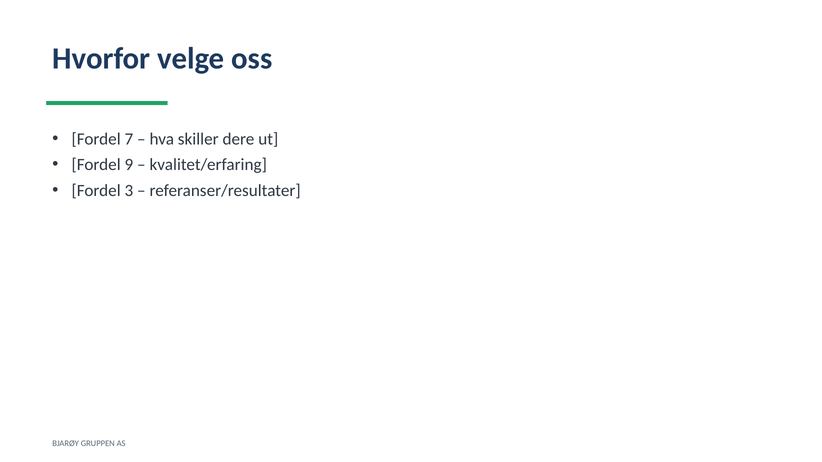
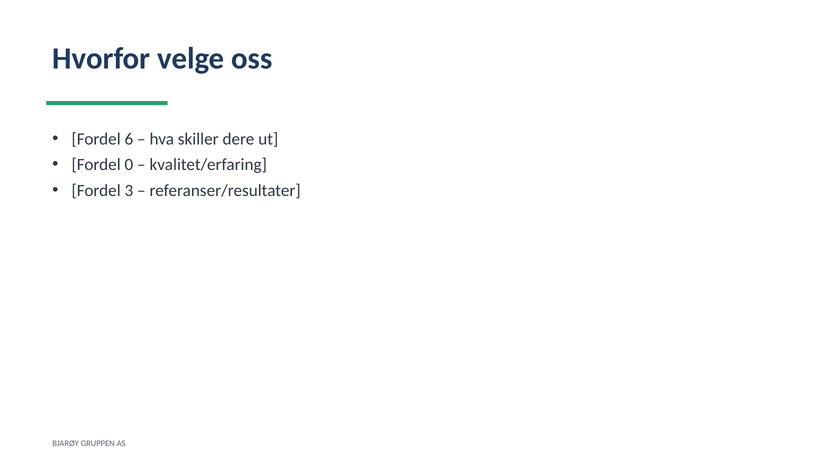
7: 7 -> 6
9: 9 -> 0
